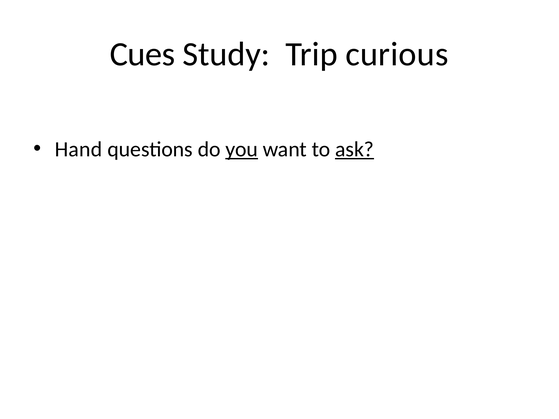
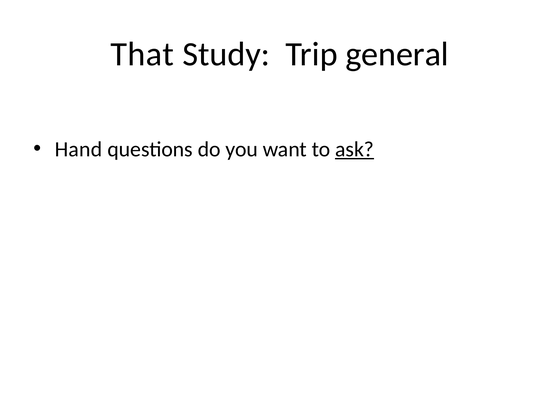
Cues: Cues -> That
curious: curious -> general
you underline: present -> none
